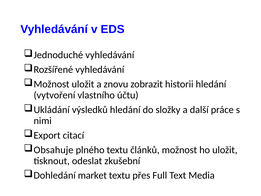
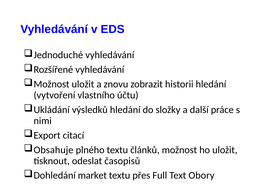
zkušební: zkušební -> časopisů
Media: Media -> Obory
